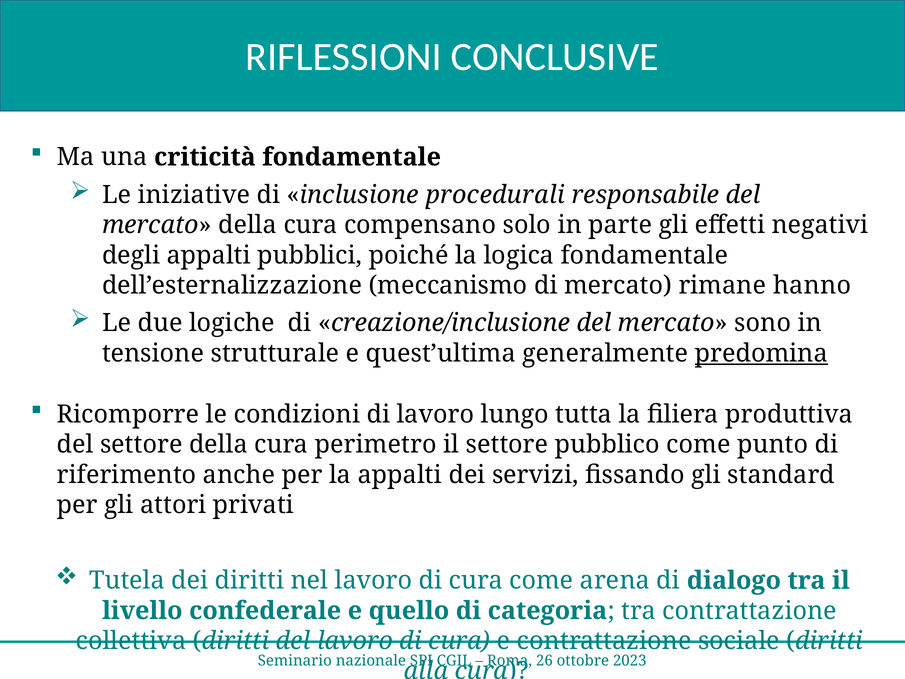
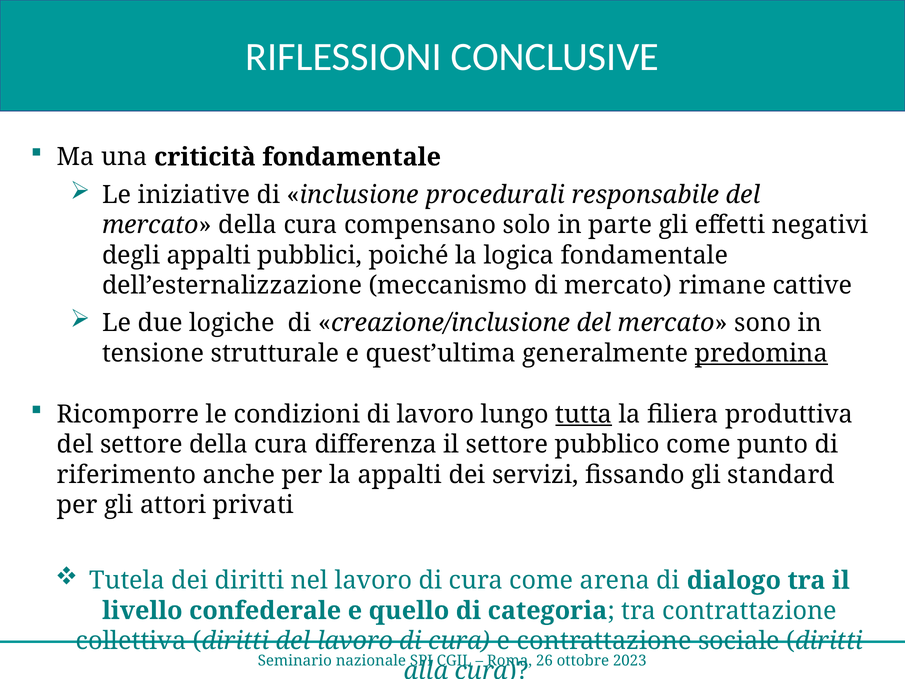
hanno: hanno -> cattive
tutta underline: none -> present
perimetro: perimetro -> differenza
